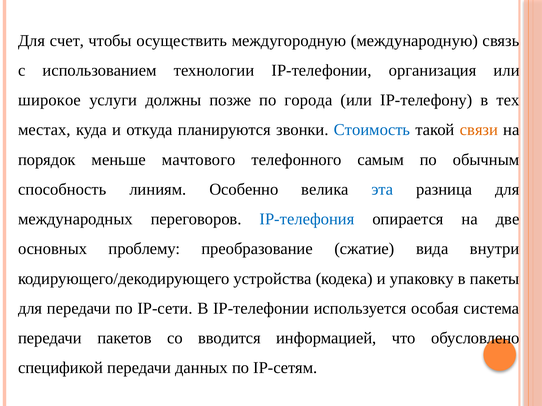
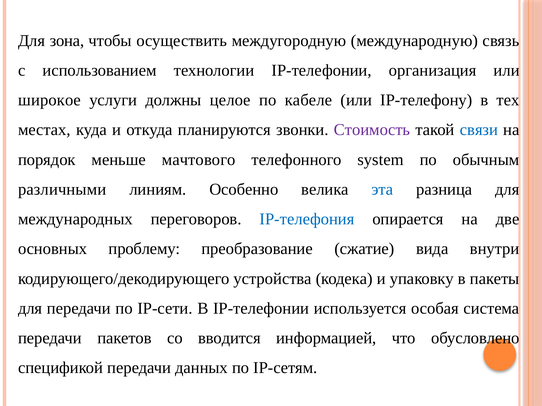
счет: счет -> зона
позже: позже -> целое
города: города -> кабеле
Стоимость colour: blue -> purple
связи colour: orange -> blue
самым: самым -> system
способность: способность -> различными
